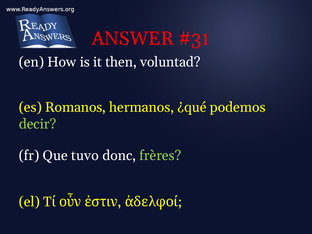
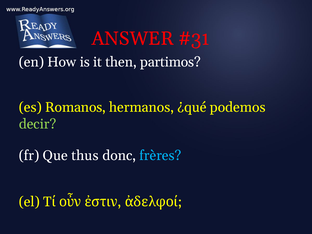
voluntad: voluntad -> partimos
tuvo: tuvo -> thus
frères colour: light green -> light blue
